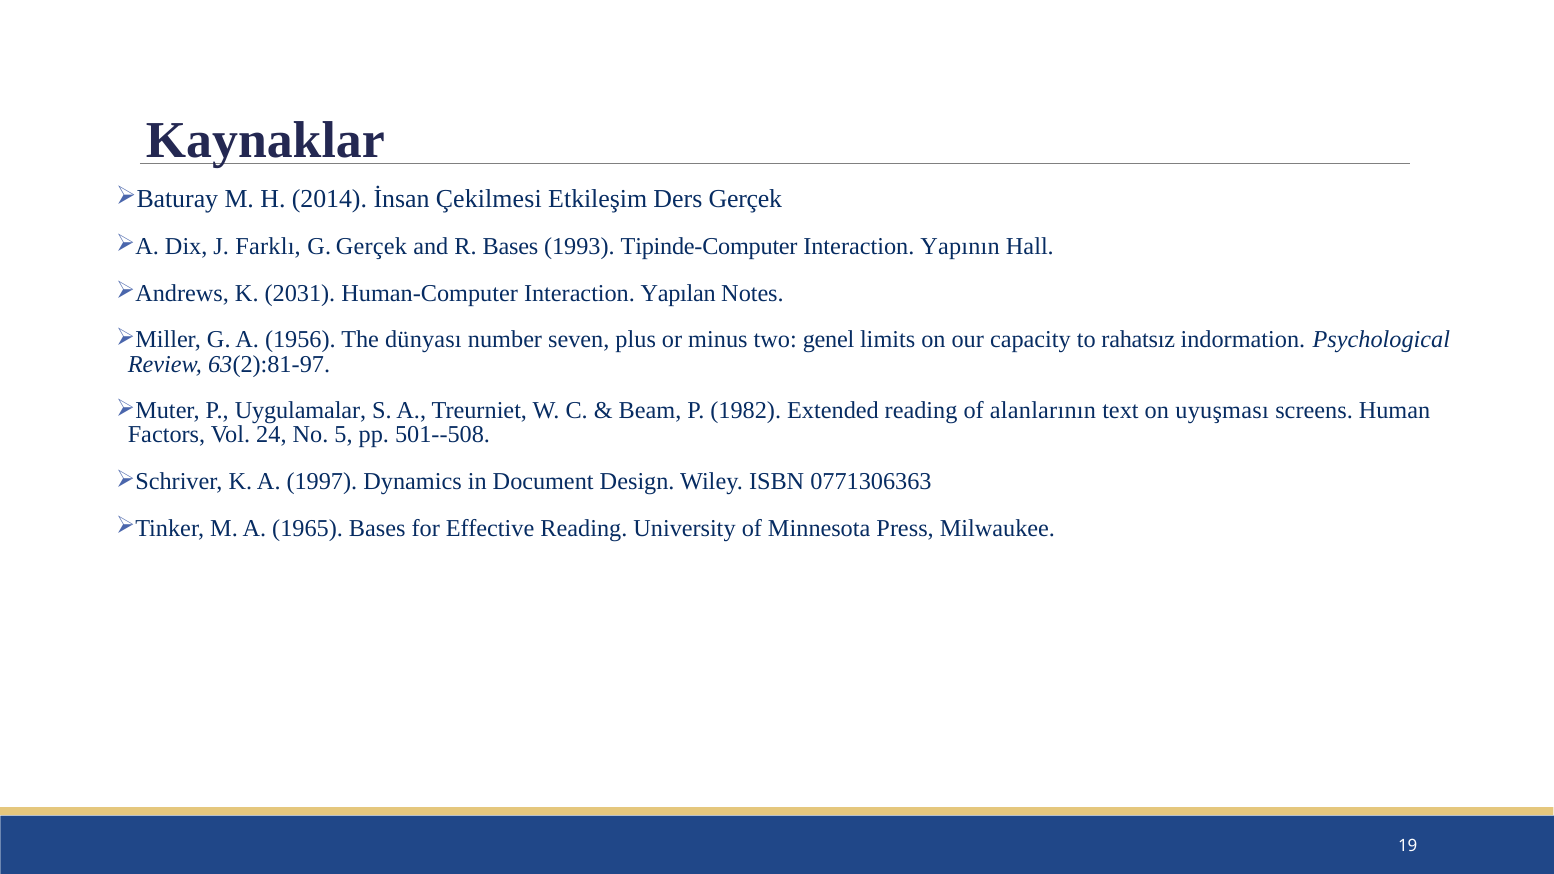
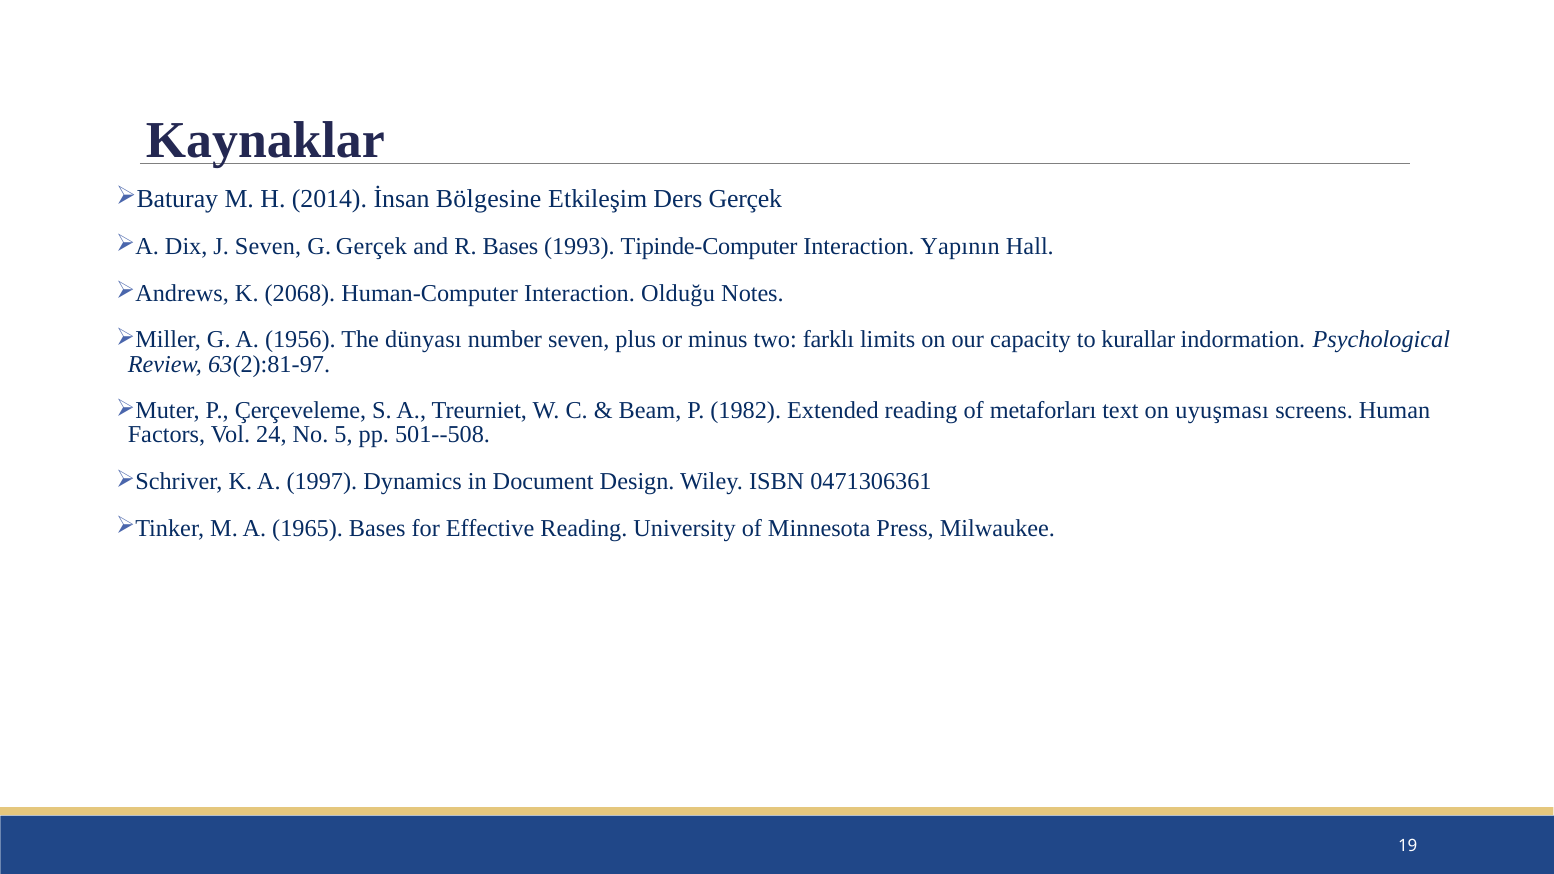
Çekilmesi: Çekilmesi -> Bölgesine
J Farklı: Farklı -> Seven
2031: 2031 -> 2068
Yapılan: Yapılan -> Olduğu
genel: genel -> farklı
rahatsız: rahatsız -> kurallar
Uygulamalar: Uygulamalar -> Çerçeveleme
alanlarının: alanlarının -> metaforları
0771306363: 0771306363 -> 0471306361
